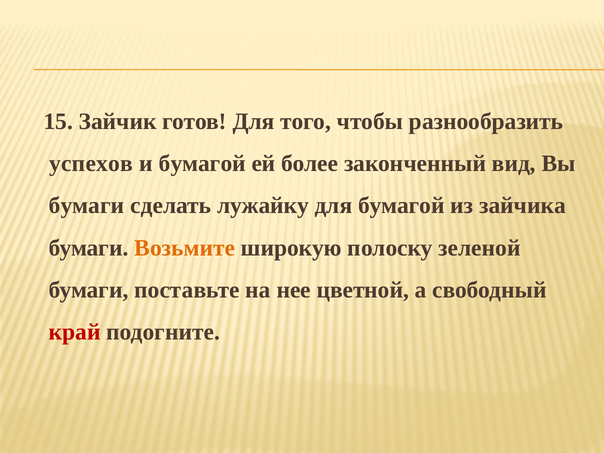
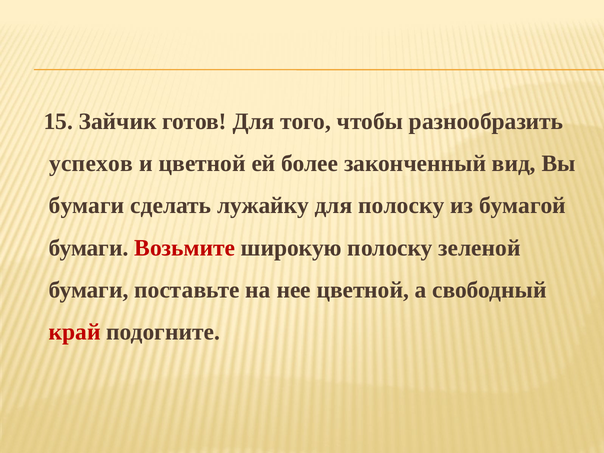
и бумагой: бумагой -> цветной
для бумагой: бумагой -> полоску
зайчика: зайчика -> бумагой
Возьмите colour: orange -> red
